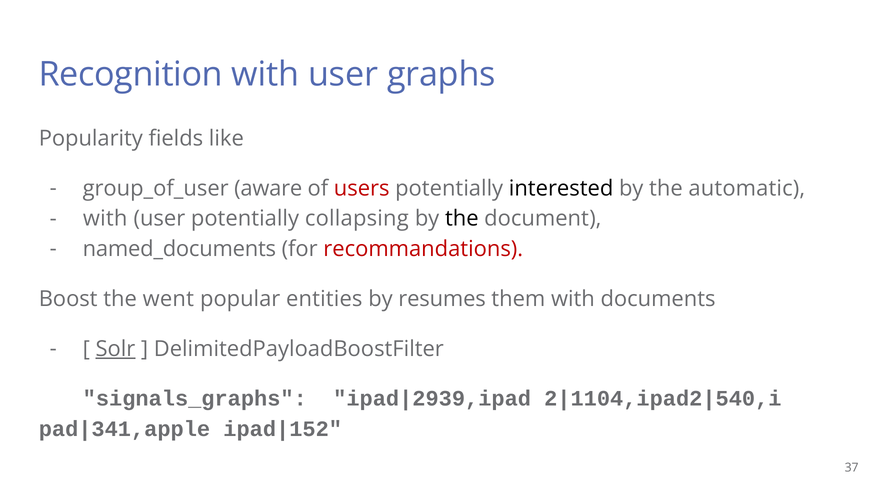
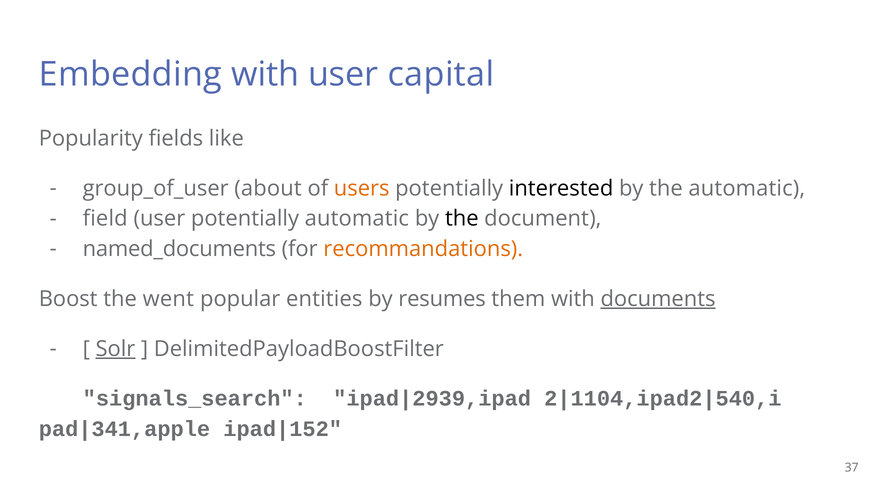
Recognition: Recognition -> Embedding
graphs: graphs -> capital
aware: aware -> about
users colour: red -> orange
with at (105, 218): with -> field
potentially collapsing: collapsing -> automatic
recommandations colour: red -> orange
documents underline: none -> present
signals_graphs: signals_graphs -> signals_search
